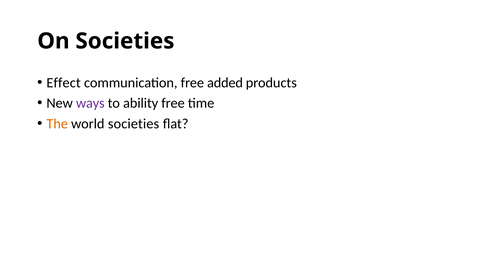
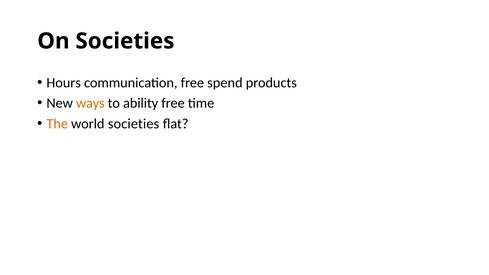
Effect: Effect -> Hours
added: added -> spend
ways colour: purple -> orange
